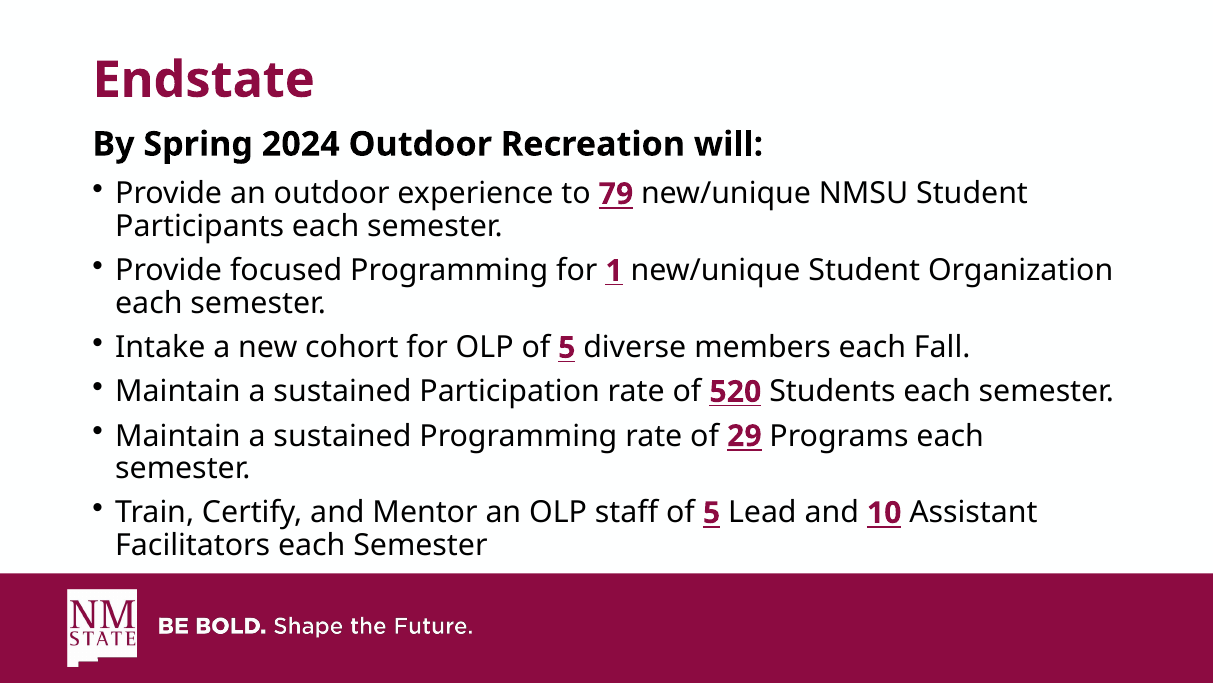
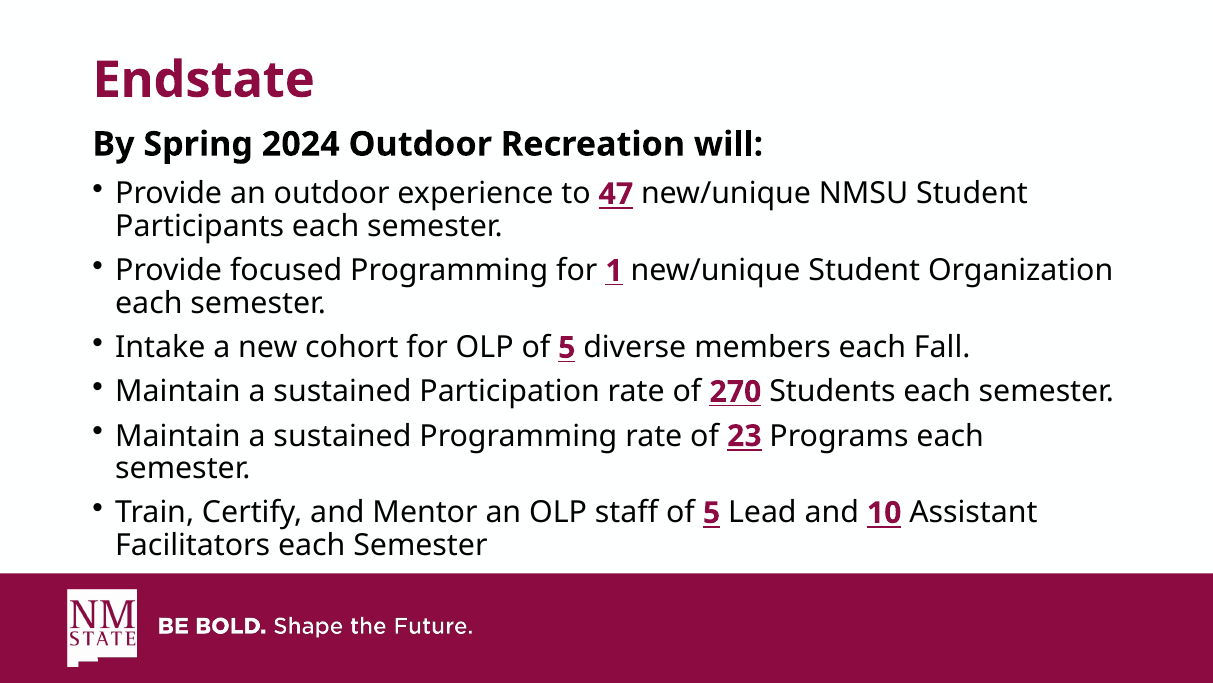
79: 79 -> 47
520: 520 -> 270
29: 29 -> 23
